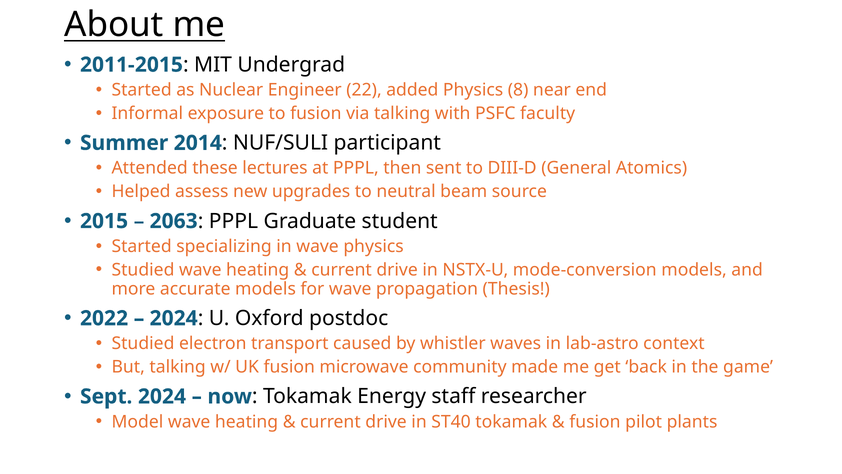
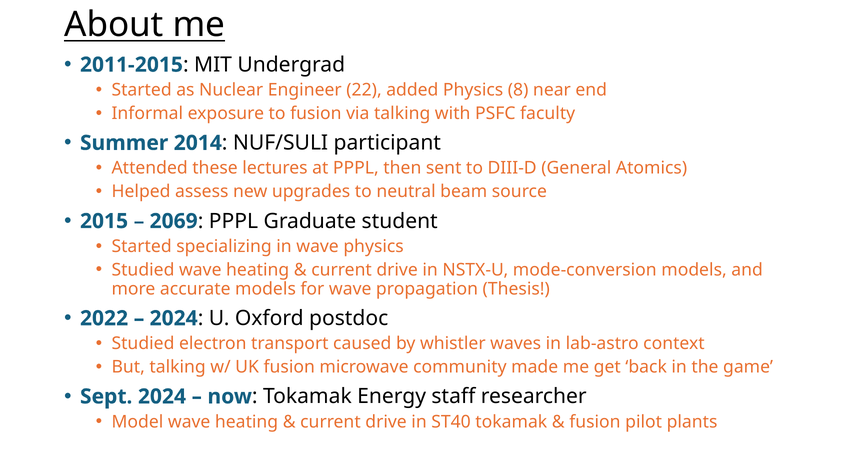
2063: 2063 -> 2069
